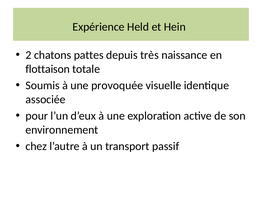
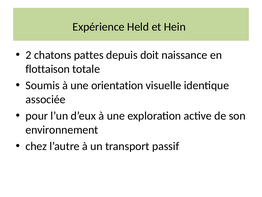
très: très -> doit
provoquée: provoquée -> orientation
